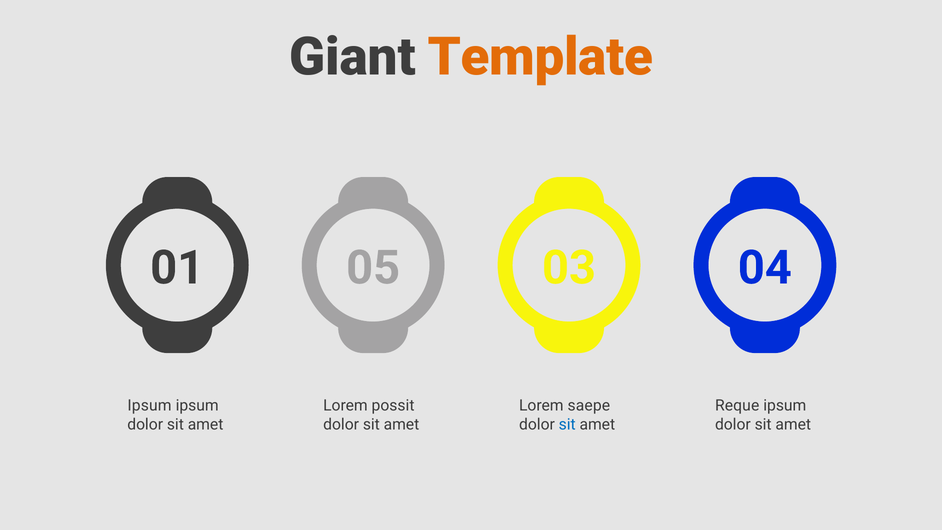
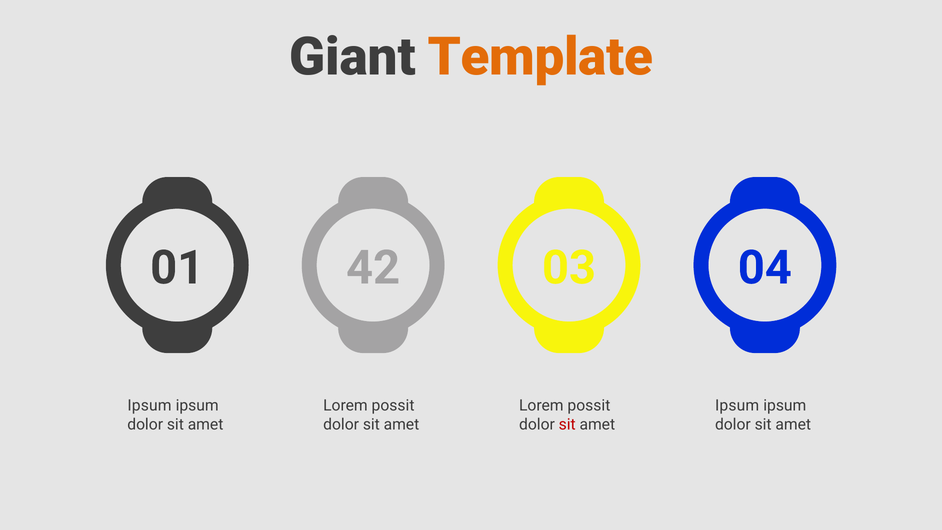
05: 05 -> 42
saepe at (589, 405): saepe -> possit
Reque at (737, 405): Reque -> Ipsum
sit at (567, 424) colour: blue -> red
